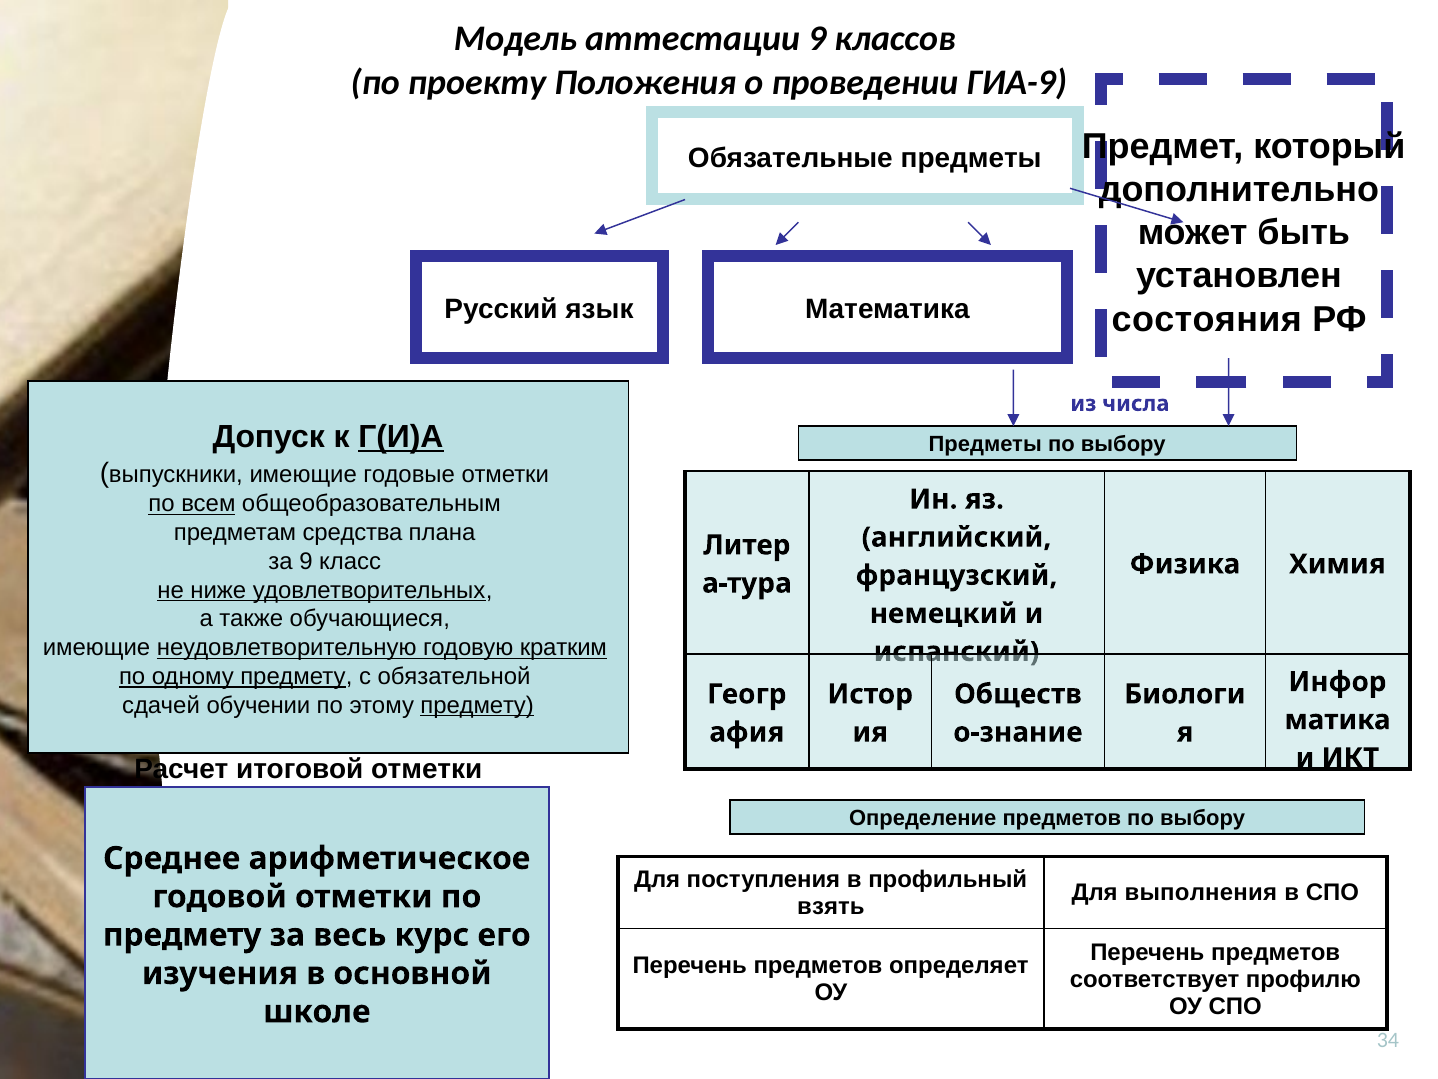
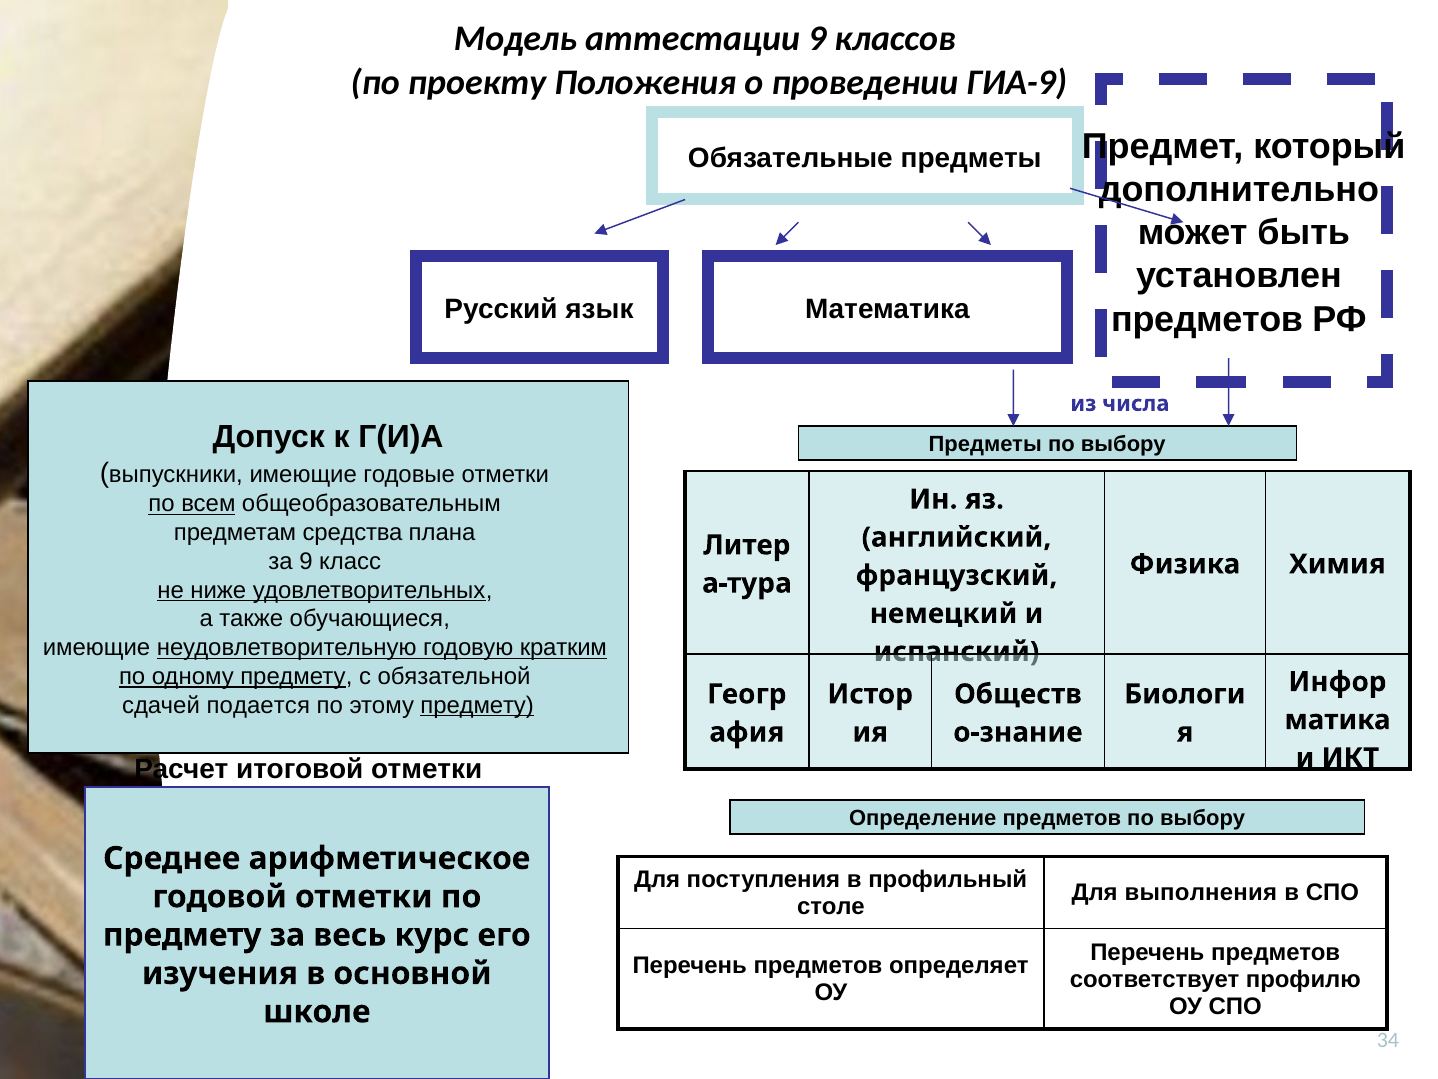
состояния at (1207, 319): состояния -> предметов
Г(И)А underline: present -> none
обучении: обучении -> подается
взять: взять -> столе
